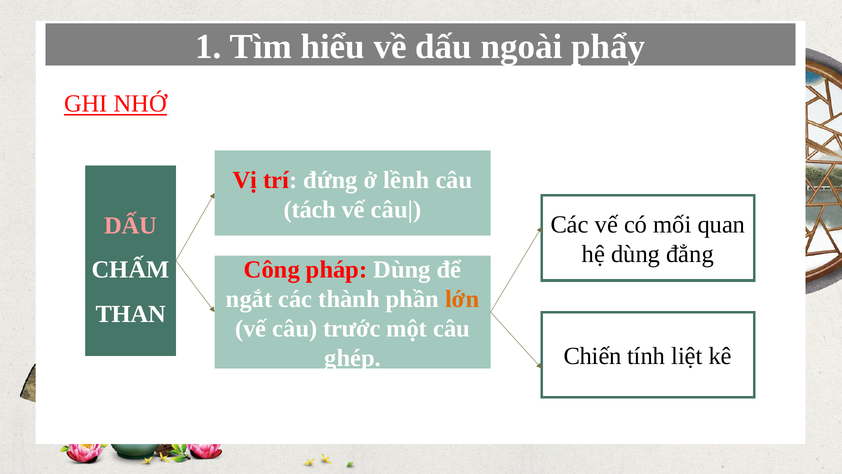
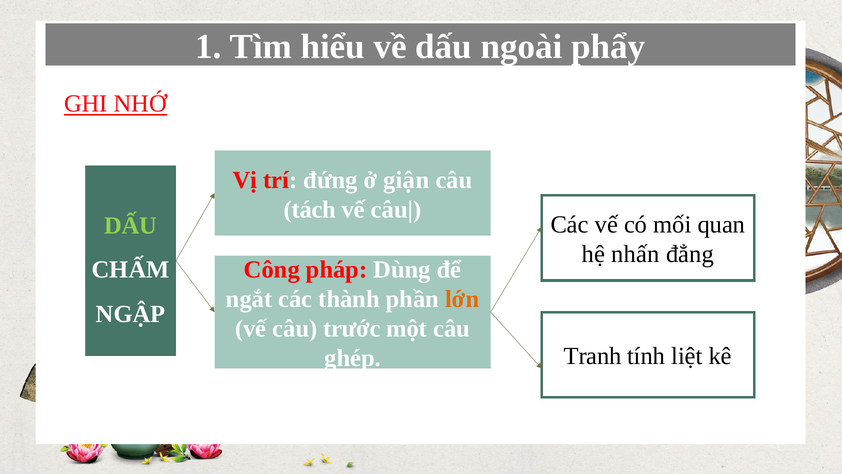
lềnh: lềnh -> giận
DẤU at (131, 225) colour: pink -> light green
hệ dùng: dùng -> nhấn
THAN: THAN -> NGẬP
Chiến: Chiến -> Tranh
